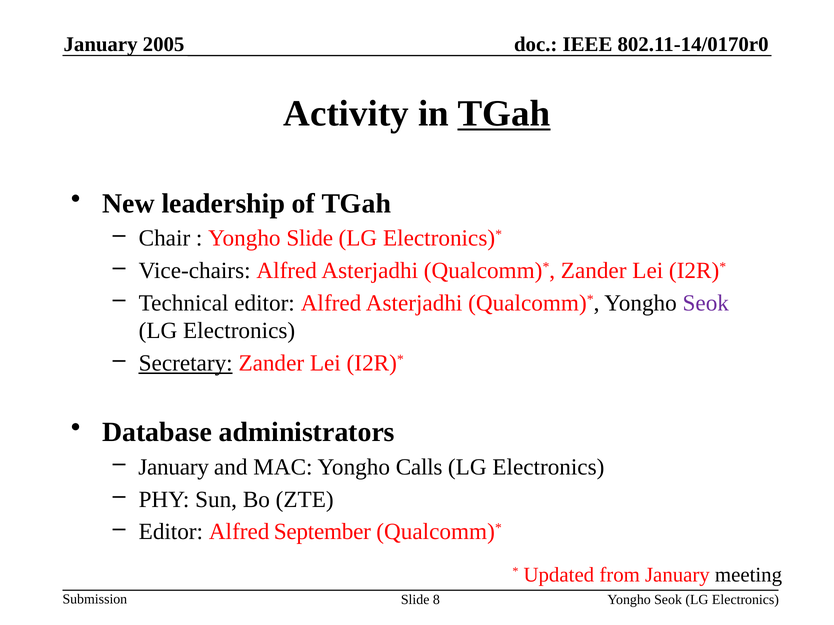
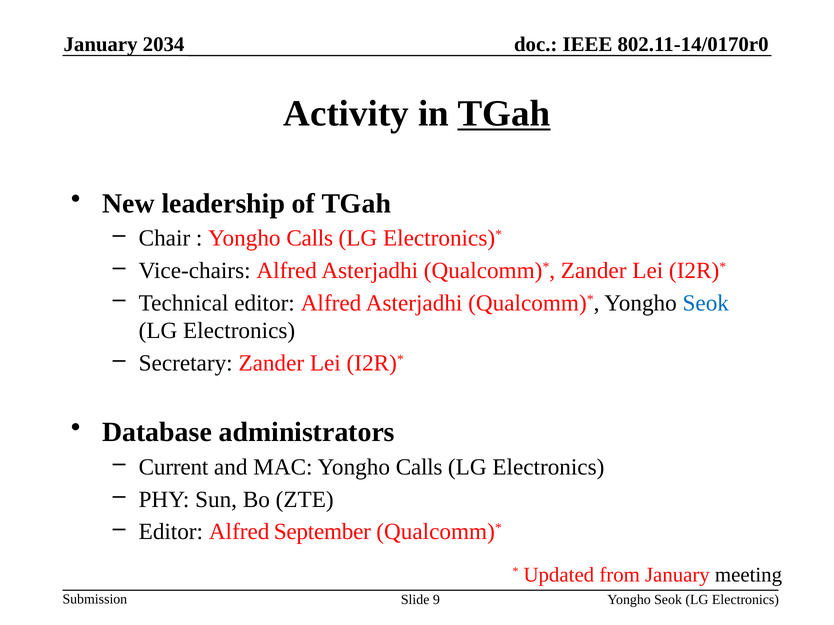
2005: 2005 -> 2034
Slide at (310, 238): Slide -> Calls
Seok at (706, 303) colour: purple -> blue
Secretary underline: present -> none
January at (174, 467): January -> Current
8: 8 -> 9
